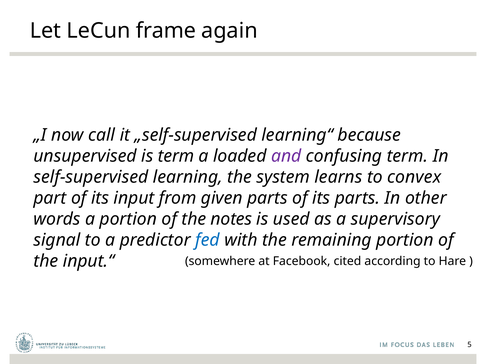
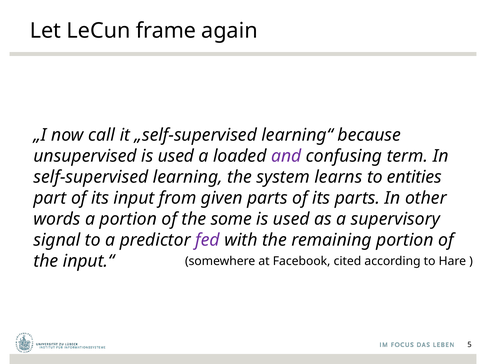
unsupervised is term: term -> used
convex: convex -> entities
notes: notes -> some
fed colour: blue -> purple
